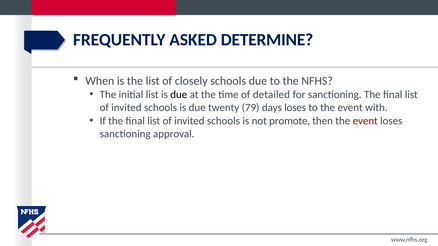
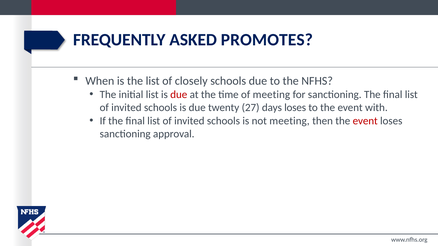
DETERMINE: DETERMINE -> PROMOTES
due at (179, 95) colour: black -> red
of detailed: detailed -> meeting
79: 79 -> 27
not promote: promote -> meeting
